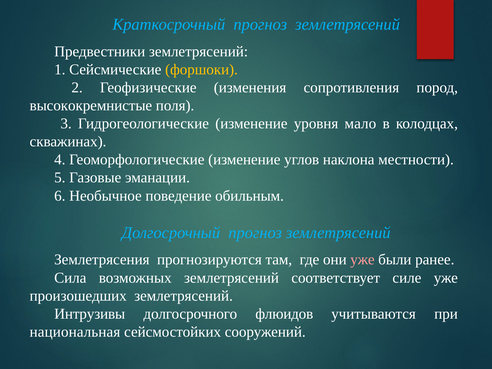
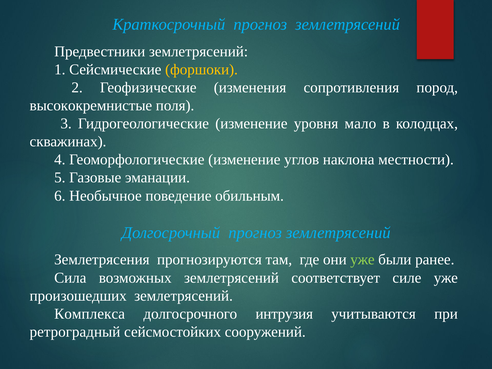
уже at (362, 260) colour: pink -> light green
Интрузивы: Интрузивы -> Комплекса
флюидов: флюидов -> интрузия
национальная: национальная -> ретроградный
